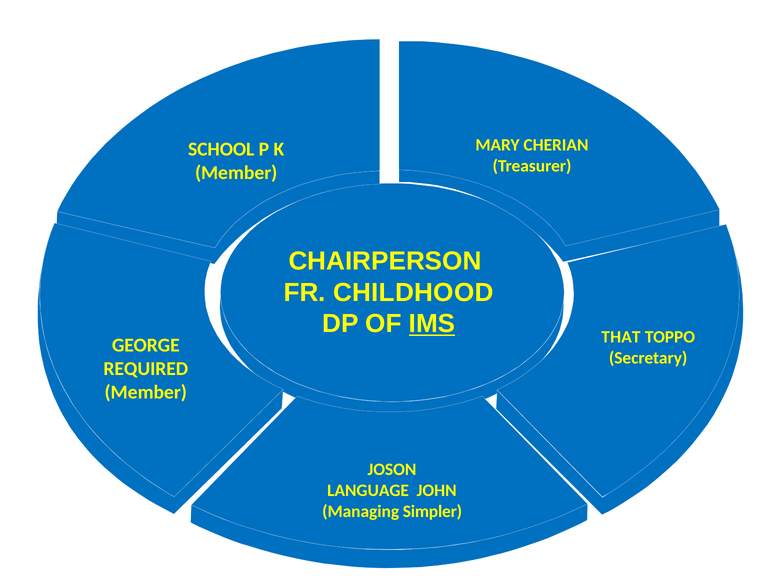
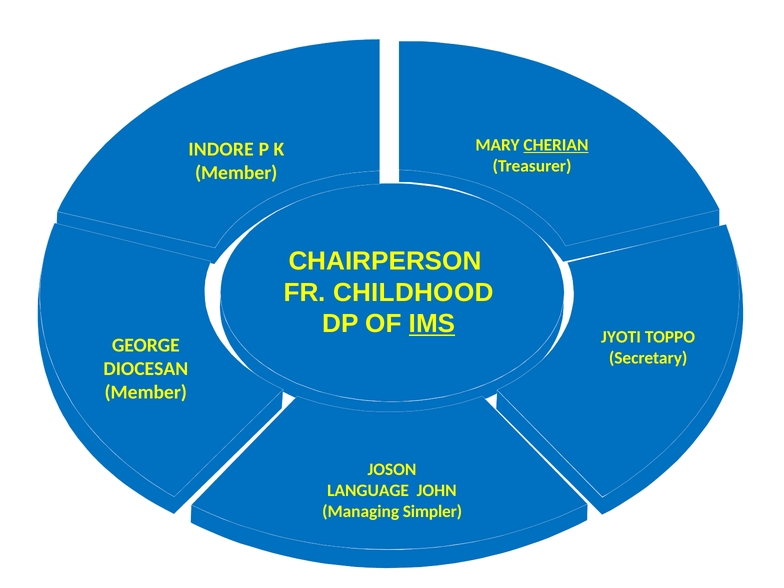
CHERIAN underline: none -> present
SCHOOL: SCHOOL -> INDORE
THAT: THAT -> JYOTI
REQUIRED: REQUIRED -> DIOCESAN
